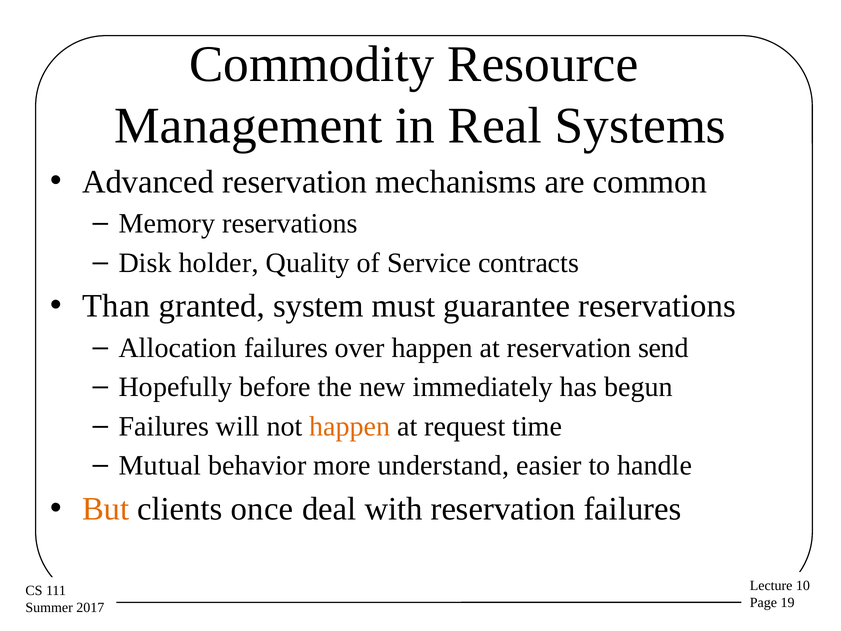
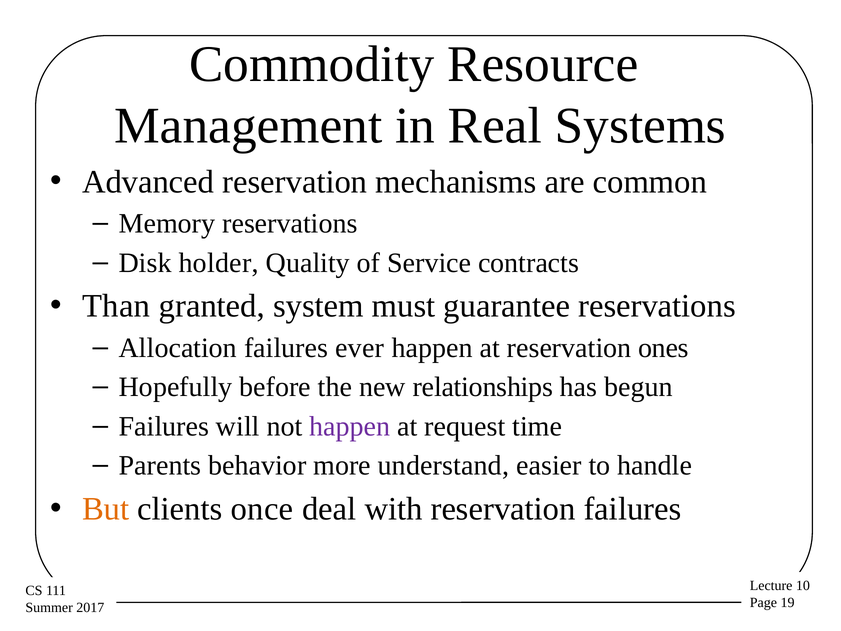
over: over -> ever
send: send -> ones
immediately: immediately -> relationships
happen at (350, 426) colour: orange -> purple
Mutual: Mutual -> Parents
